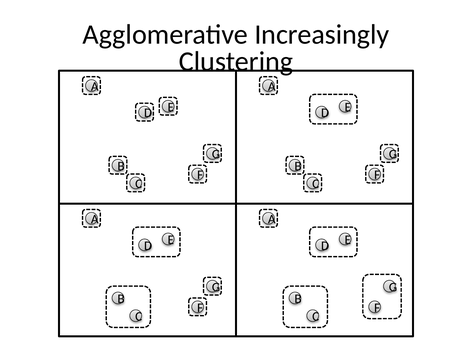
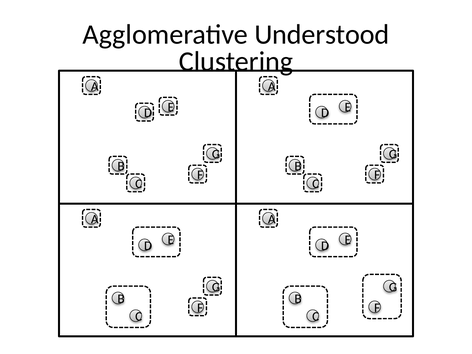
Increasingly: Increasingly -> Understood
